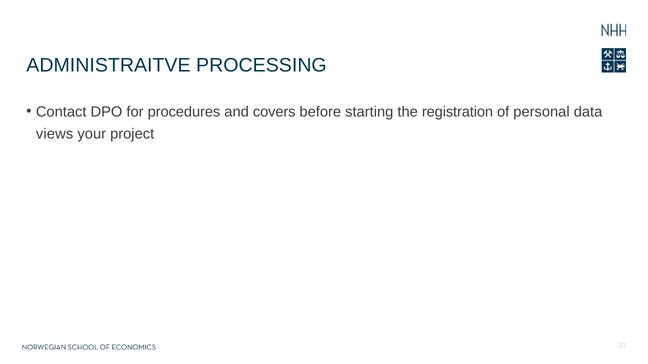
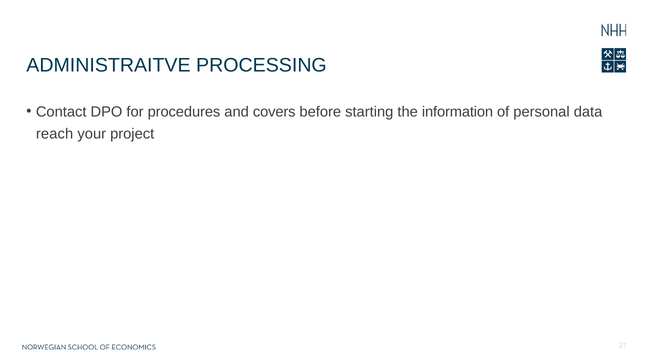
registration: registration -> information
views: views -> reach
